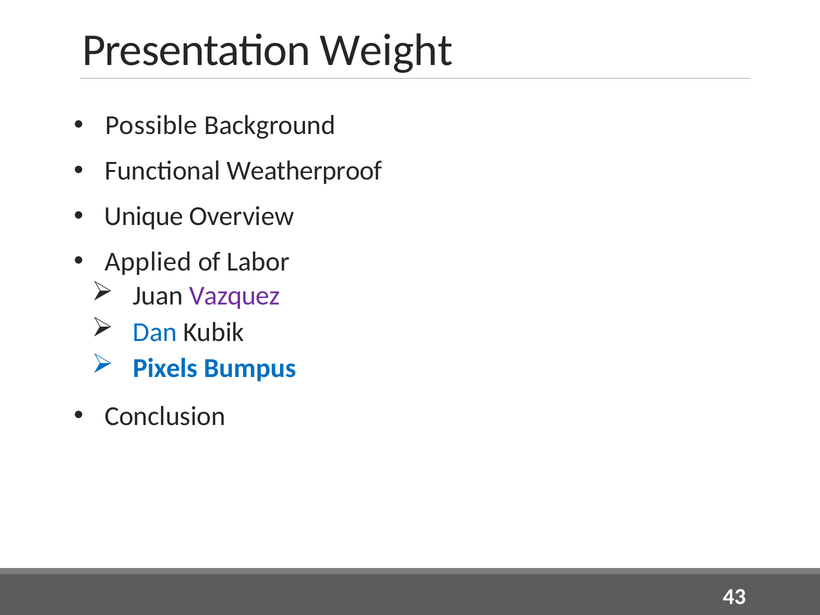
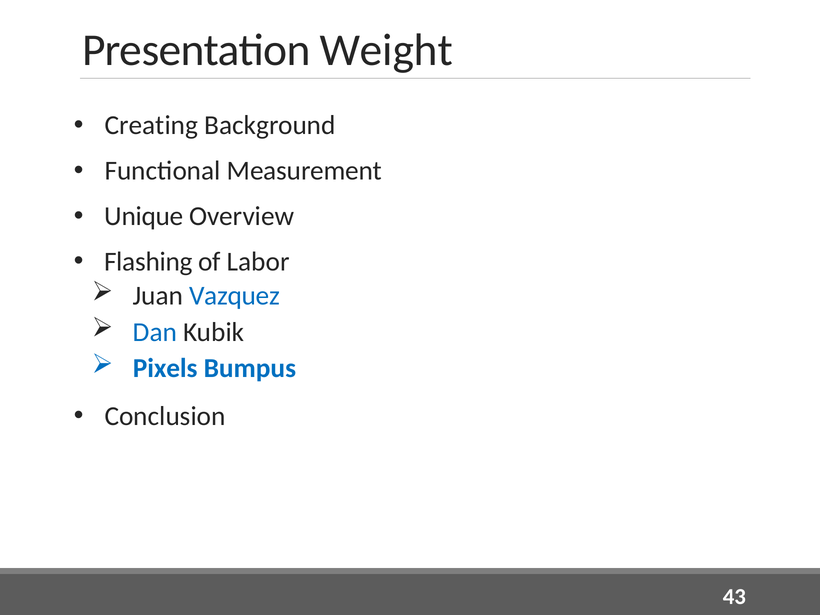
Possible: Possible -> Creating
Weatherproof: Weatherproof -> Measurement
Applied: Applied -> Flashing
Vazquez colour: purple -> blue
